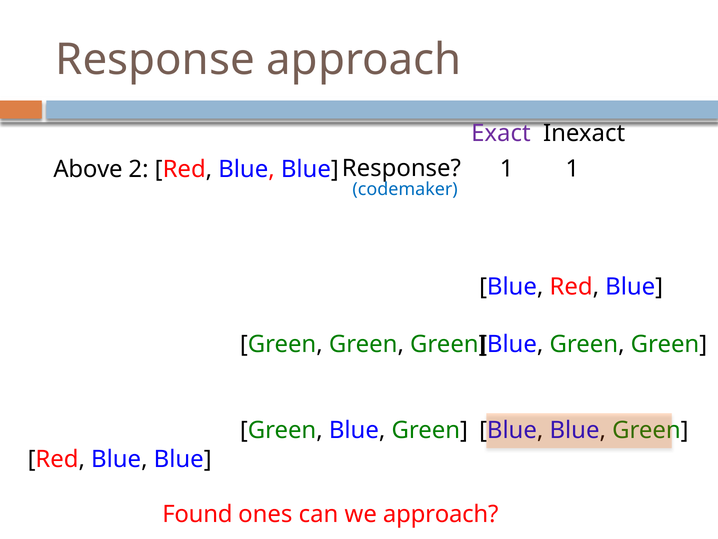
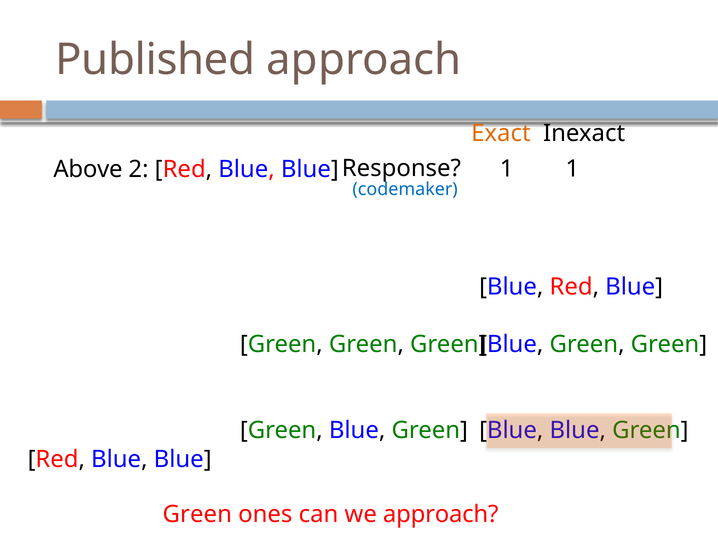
Response: Response -> Published
Exact colour: purple -> orange
Found at (197, 514): Found -> Green
